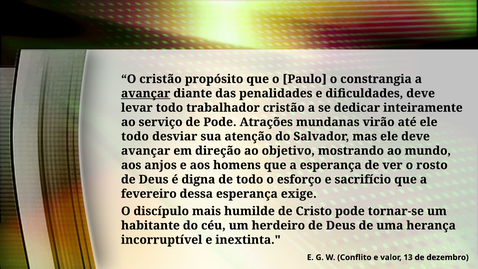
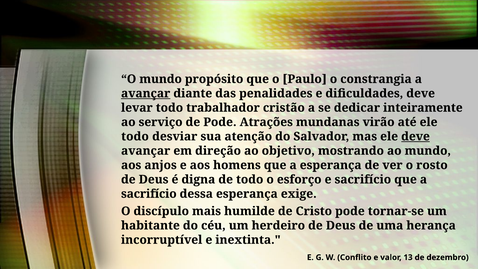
O cristão: cristão -> mundo
deve at (416, 136) underline: none -> present
fevereiro at (149, 194): fevereiro -> sacrifício
